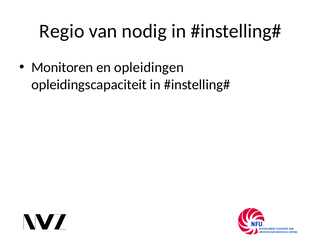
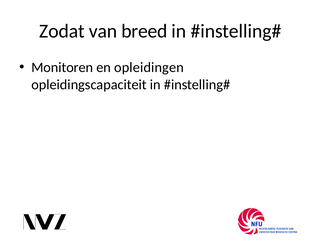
Regio: Regio -> Zodat
nodig: nodig -> breed
